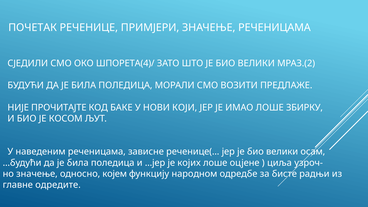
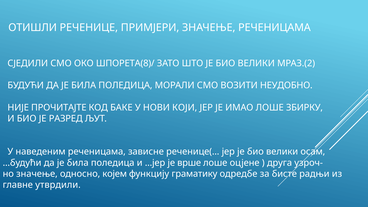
ПОЧЕТАК: ПОЧЕТАК -> ОТИШЛИ
ШПОРЕТА(4)/: ШПОРЕТА(4)/ -> ШПОРЕТА(8)/
ПРЕДЛАЖЕ: ПРЕДЛАЖЕ -> НЕУДОБНО
КОСОМ: КОСОМ -> РАЗРЕД
којих: којих -> врше
циља: циља -> друга
народном: народном -> граматику
одредите: одредите -> утврдили
